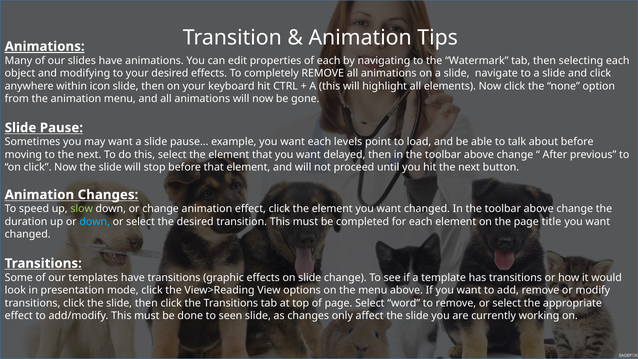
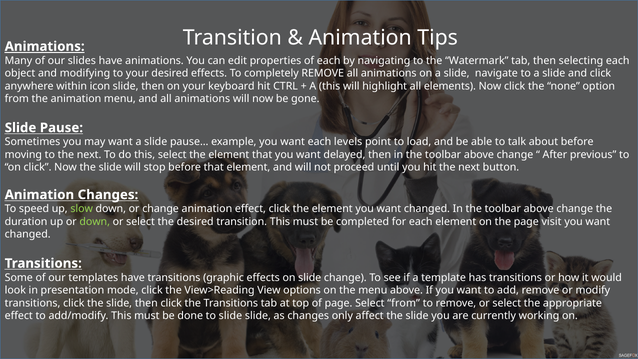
down at (95, 222) colour: light blue -> light green
title: title -> visit
Select word: word -> from
to seen: seen -> slide
